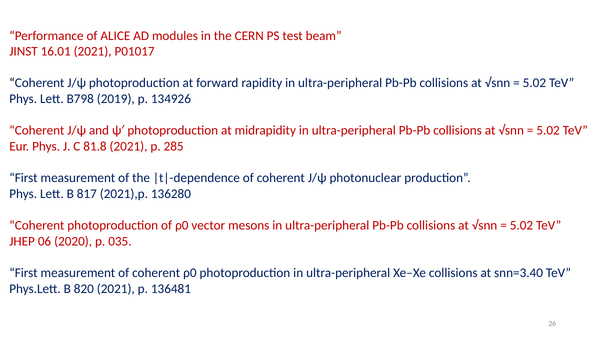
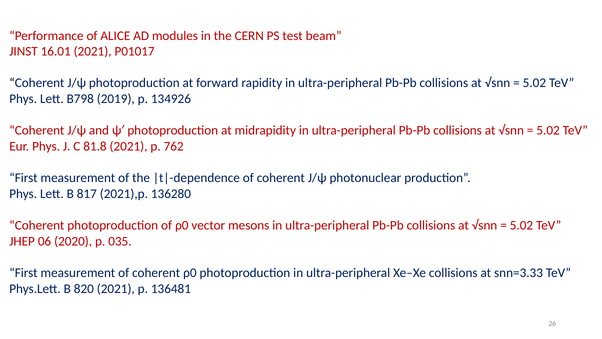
285: 285 -> 762
snn=3.40: snn=3.40 -> snn=3.33
